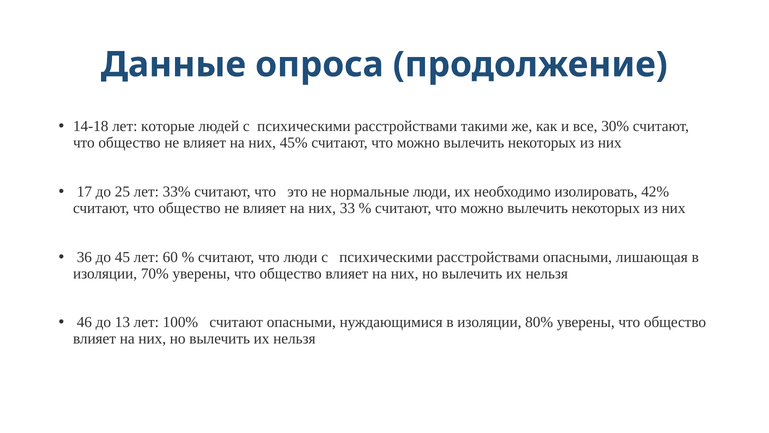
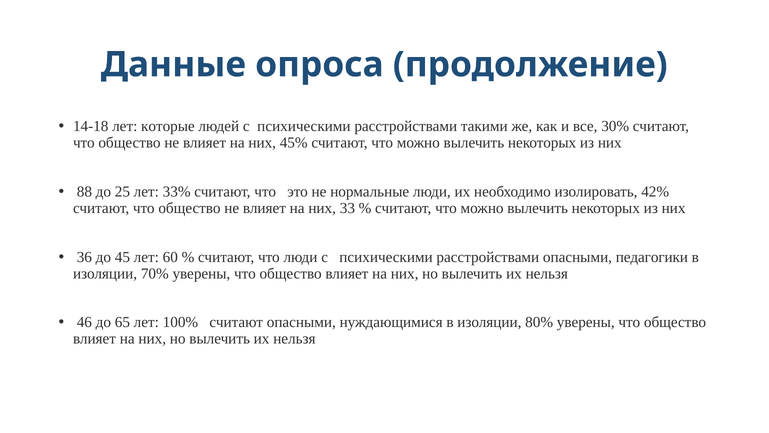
17: 17 -> 88
лишающая: лишающая -> педагогики
13: 13 -> 65
